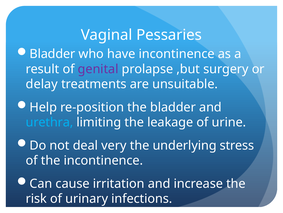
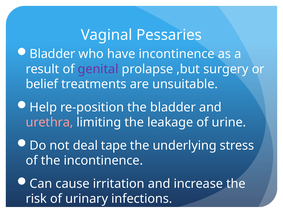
delay: delay -> belief
urethra colour: light blue -> pink
very: very -> tape
